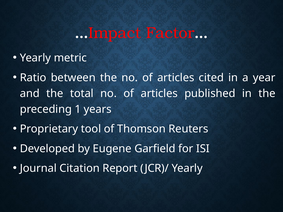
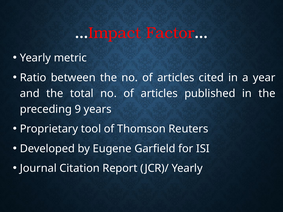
1: 1 -> 9
